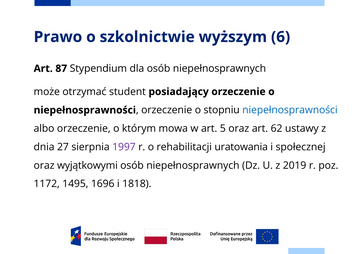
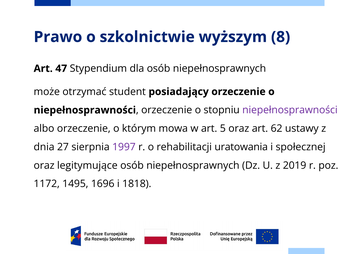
6: 6 -> 8
87: 87 -> 47
niepełnosprawności at (290, 110) colour: blue -> purple
wyjątkowymi: wyjątkowymi -> legitymujące
